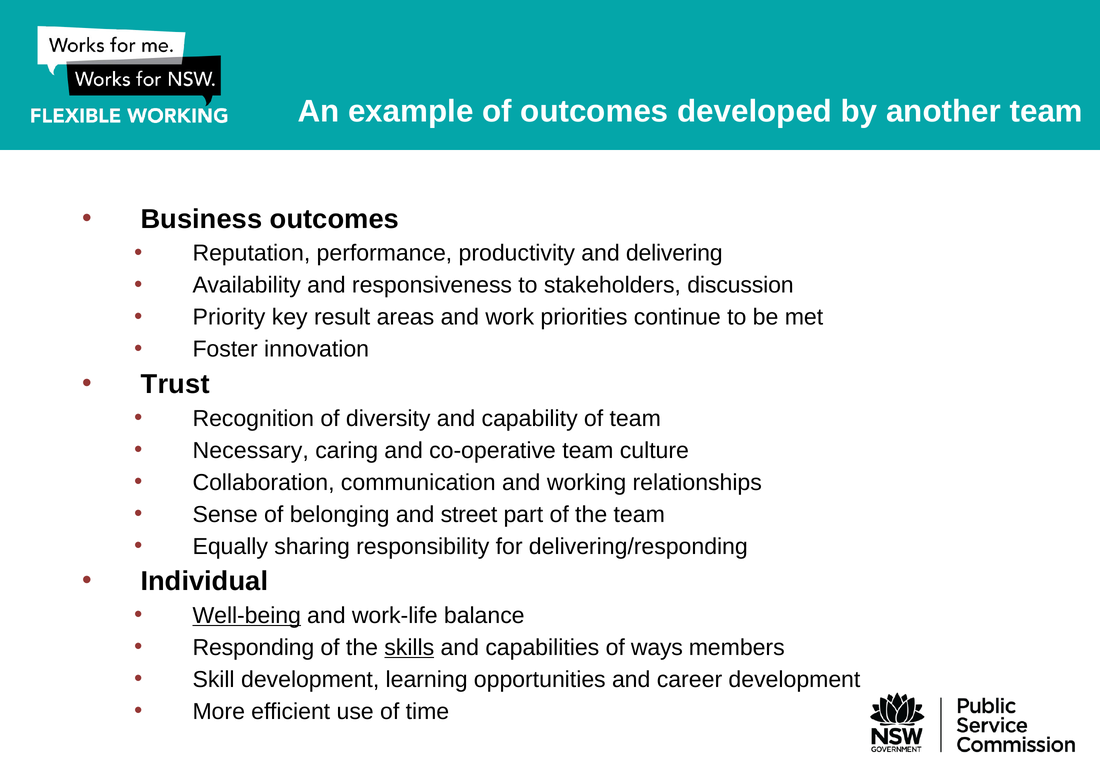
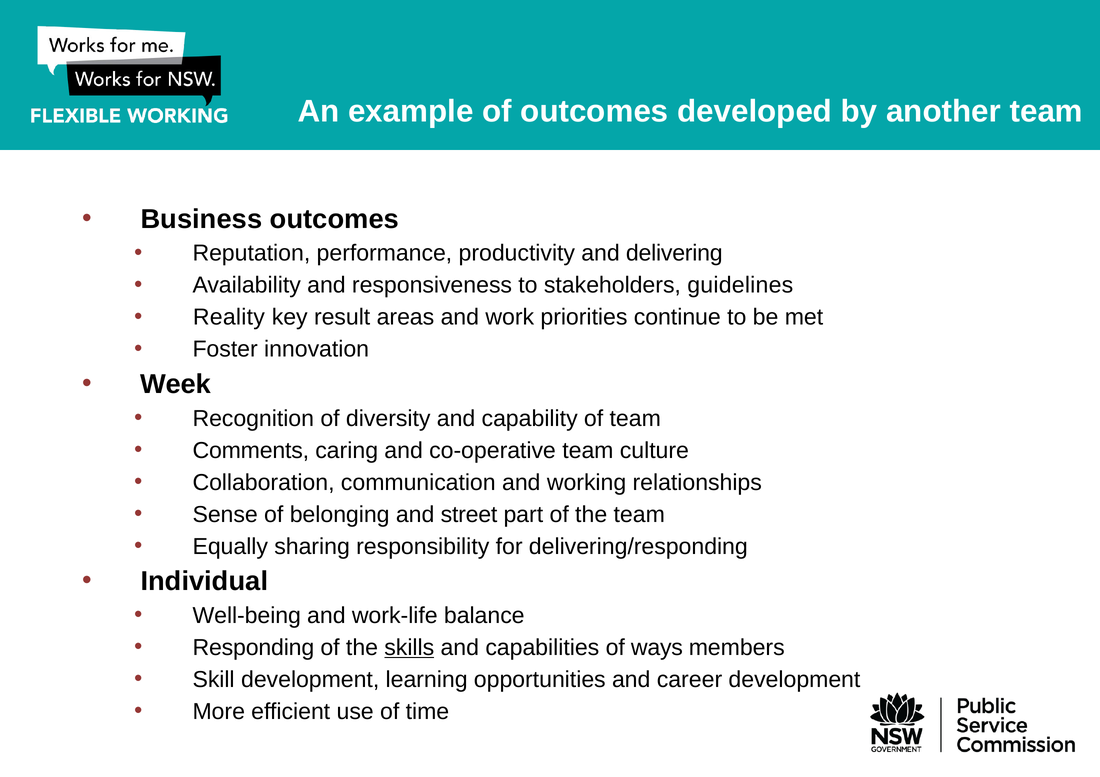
discussion: discussion -> guidelines
Priority: Priority -> Reality
Trust: Trust -> Week
Necessary: Necessary -> Comments
Well-being underline: present -> none
